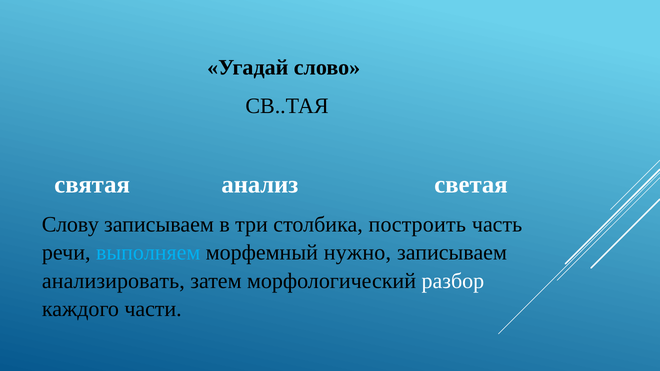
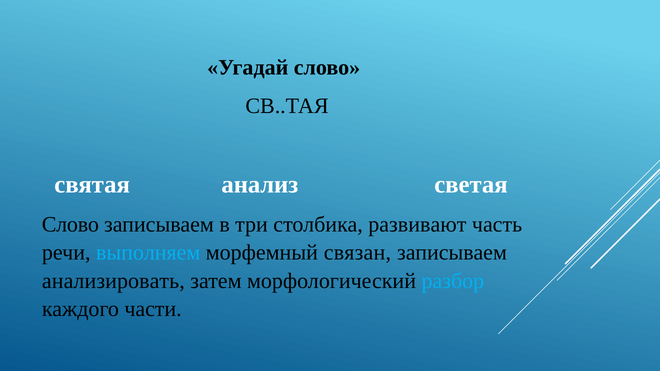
Слову at (70, 224): Слову -> Слово
построить: построить -> развивают
нужно: нужно -> связан
разбор colour: white -> light blue
